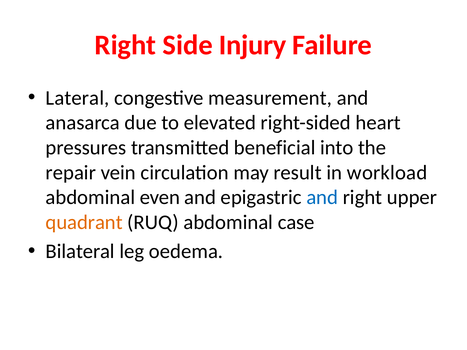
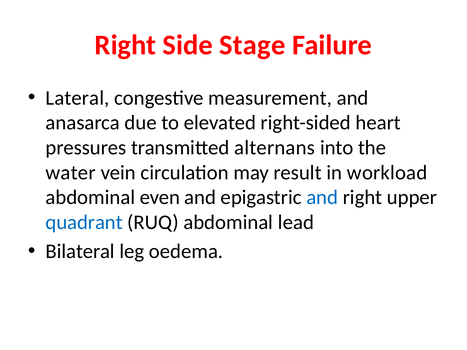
Injury: Injury -> Stage
beneficial: beneficial -> alternans
repair: repair -> water
quadrant colour: orange -> blue
case: case -> lead
